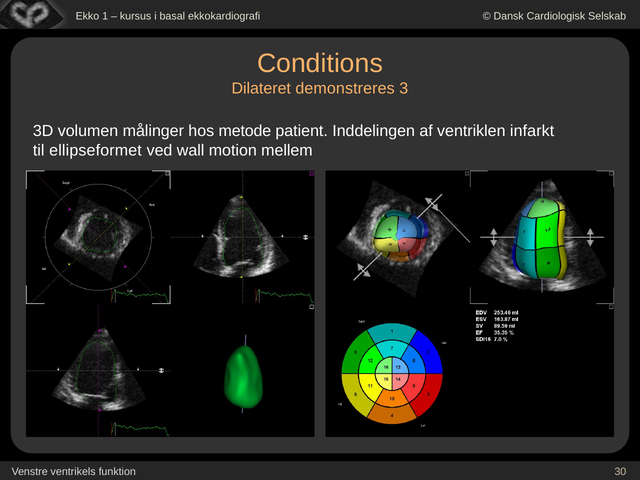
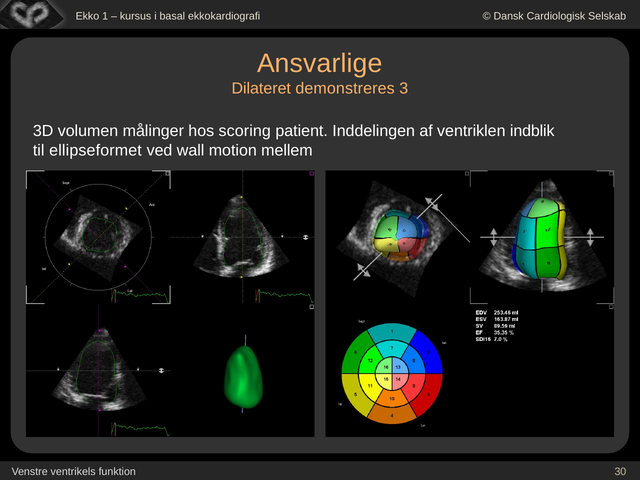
Conditions: Conditions -> Ansvarlige
metode: metode -> scoring
infarkt: infarkt -> indblik
